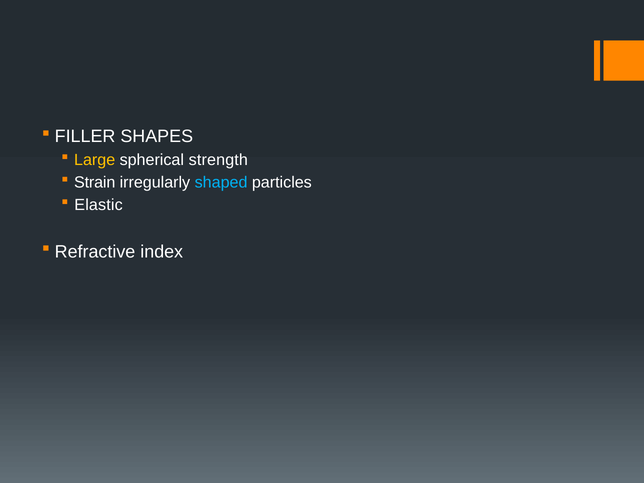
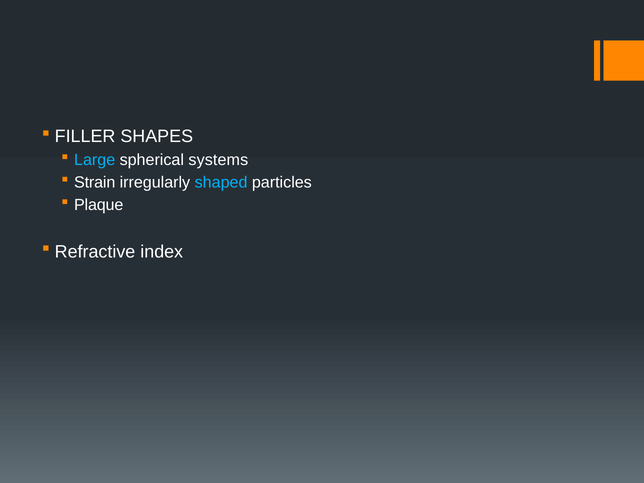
Large colour: yellow -> light blue
strength: strength -> systems
Elastic: Elastic -> Plaque
